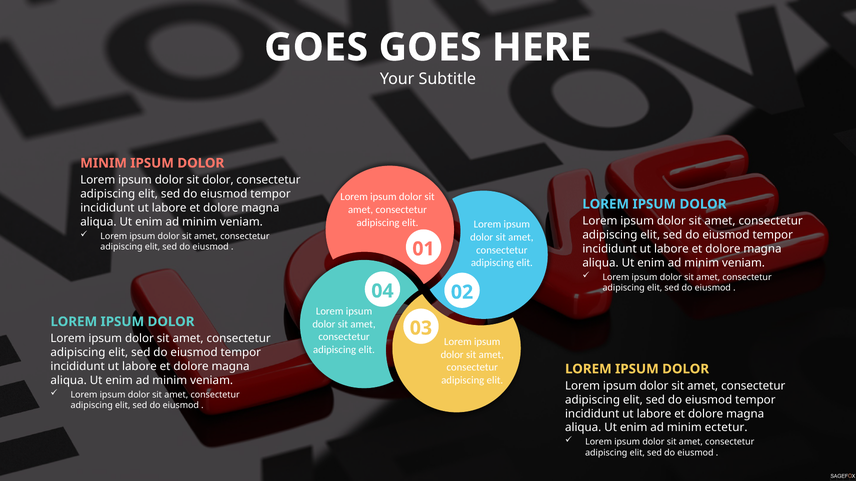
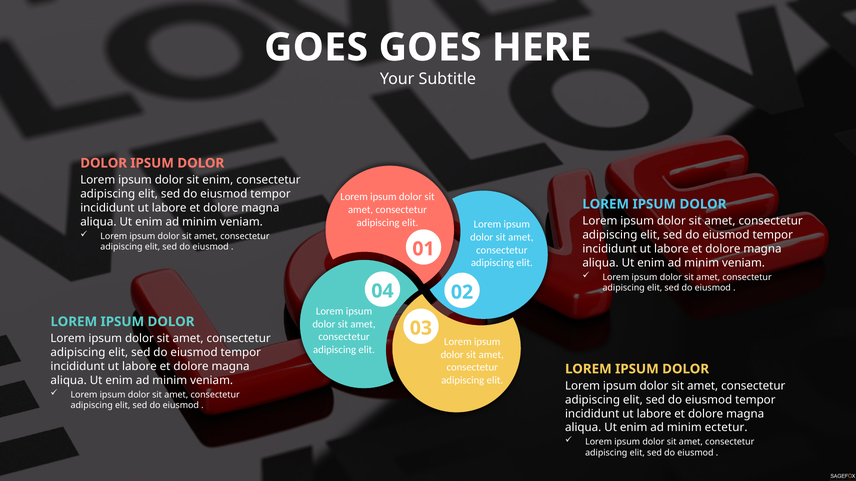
MINIM at (104, 163): MINIM -> DOLOR
sit dolor: dolor -> enim
